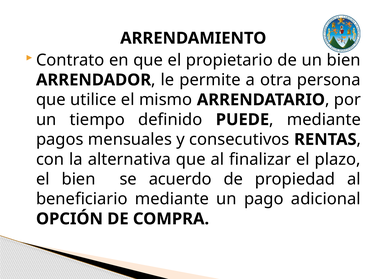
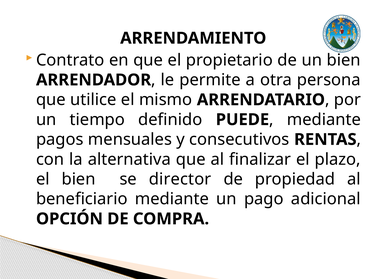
acuerdo: acuerdo -> director
